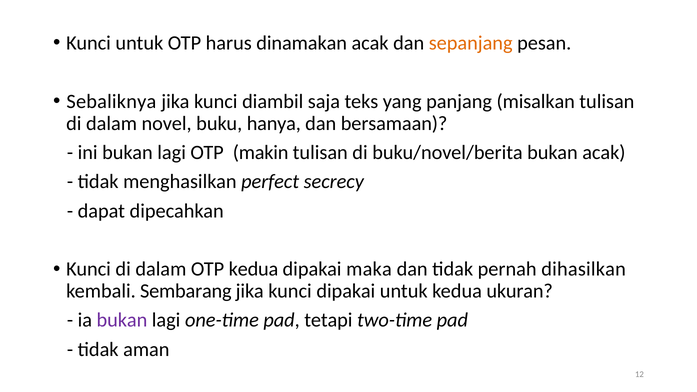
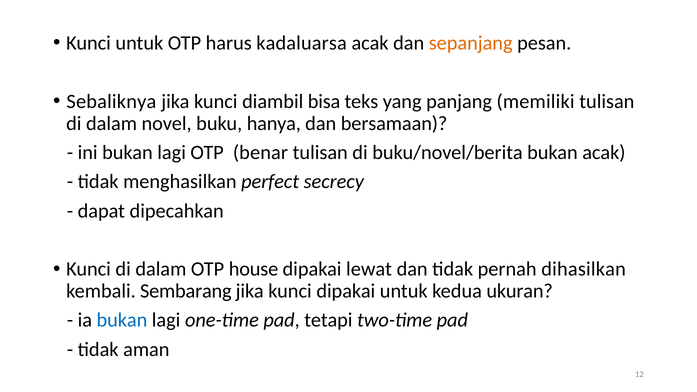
dinamakan: dinamakan -> kadaluarsa
saja: saja -> bisa
misalkan: misalkan -> memiliki
makin: makin -> benar
OTP kedua: kedua -> house
maka: maka -> lewat
bukan at (122, 320) colour: purple -> blue
